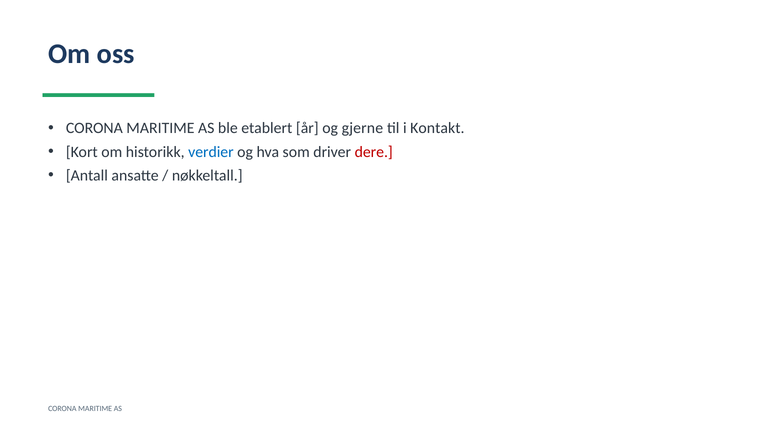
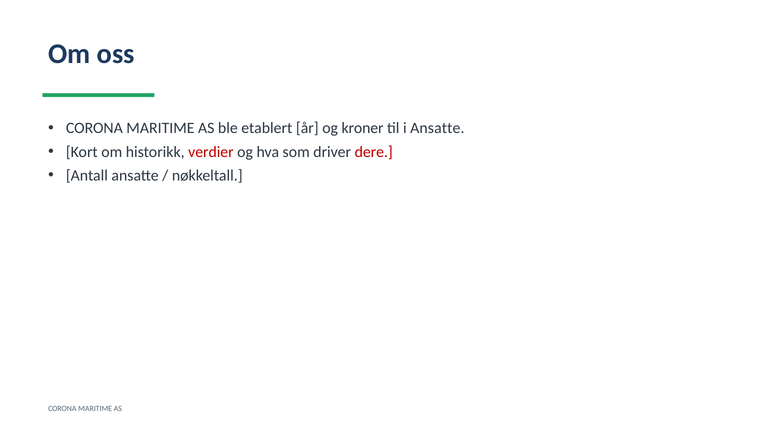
gjerne: gjerne -> kroner
i Kontakt: Kontakt -> Ansatte
verdier colour: blue -> red
